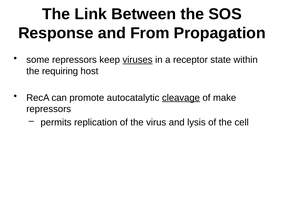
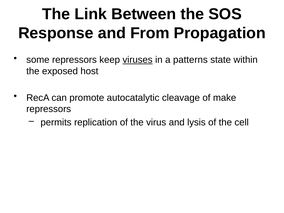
receptor: receptor -> patterns
requiring: requiring -> exposed
cleavage underline: present -> none
